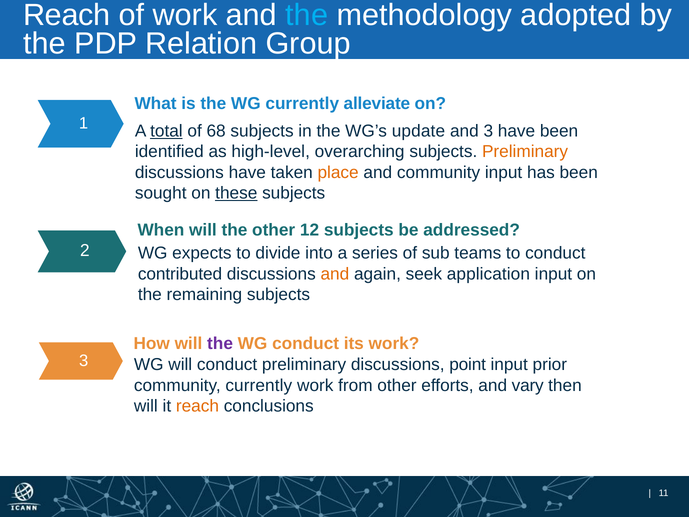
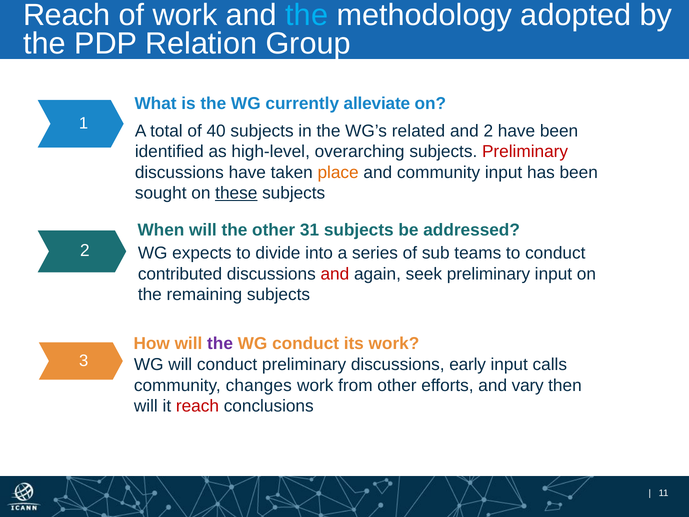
total underline: present -> none
68: 68 -> 40
update: update -> related
and 3: 3 -> 2
Preliminary at (525, 152) colour: orange -> red
12: 12 -> 31
and at (335, 274) colour: orange -> red
seek application: application -> preliminary
point: point -> early
prior: prior -> calls
community currently: currently -> changes
reach at (197, 406) colour: orange -> red
